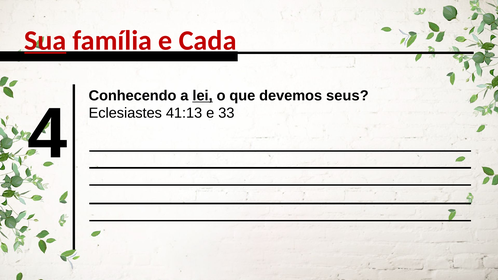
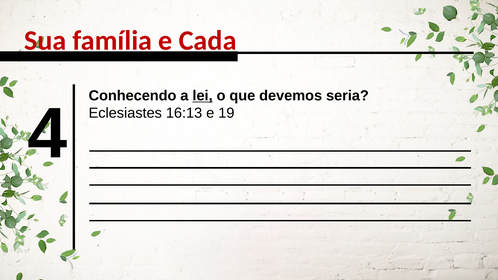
Sua underline: present -> none
seus: seus -> seria
41:13: 41:13 -> 16:13
33: 33 -> 19
